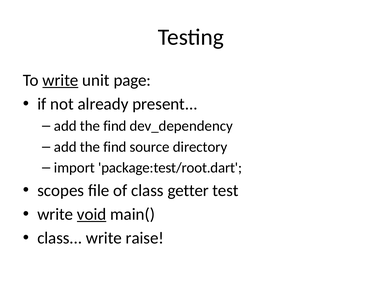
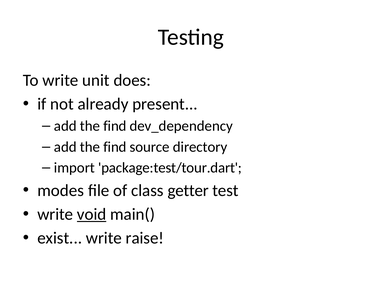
write at (60, 80) underline: present -> none
page: page -> does
package:test/root.dart: package:test/root.dart -> package:test/tour.dart
scopes: scopes -> modes
class at (60, 238): class -> exist
